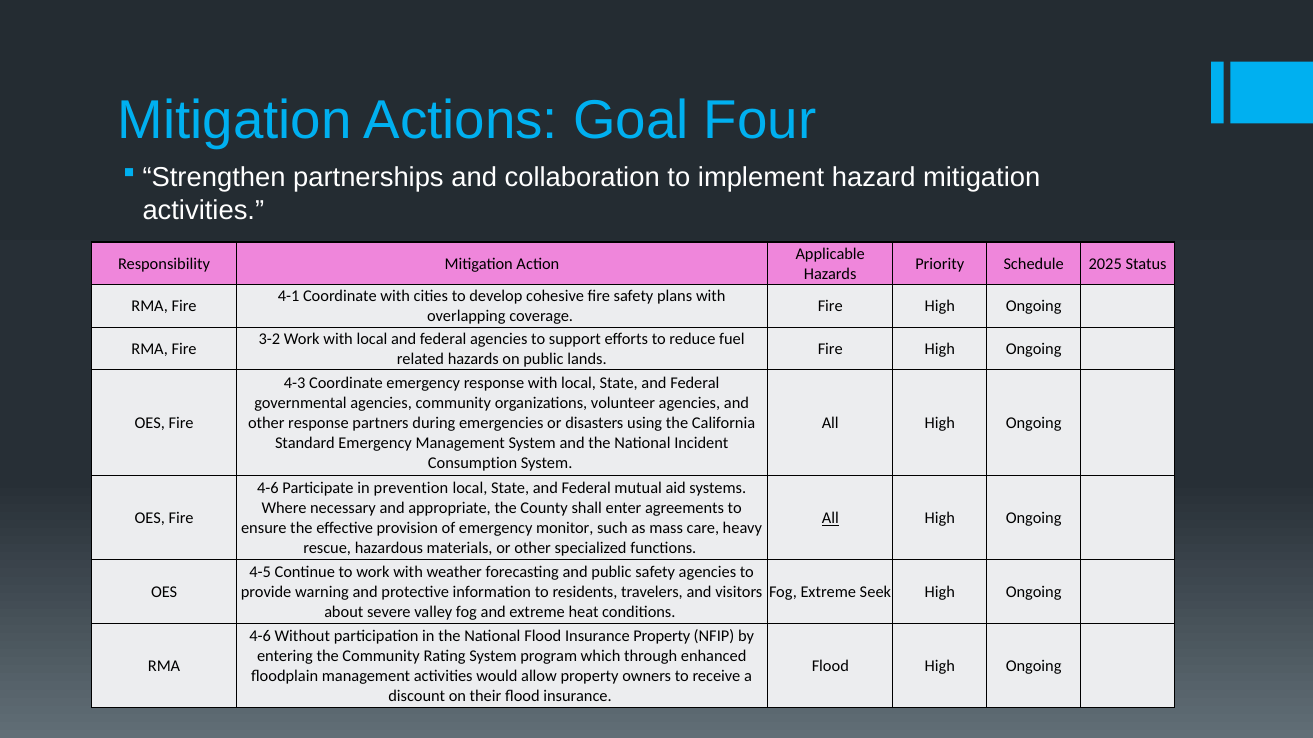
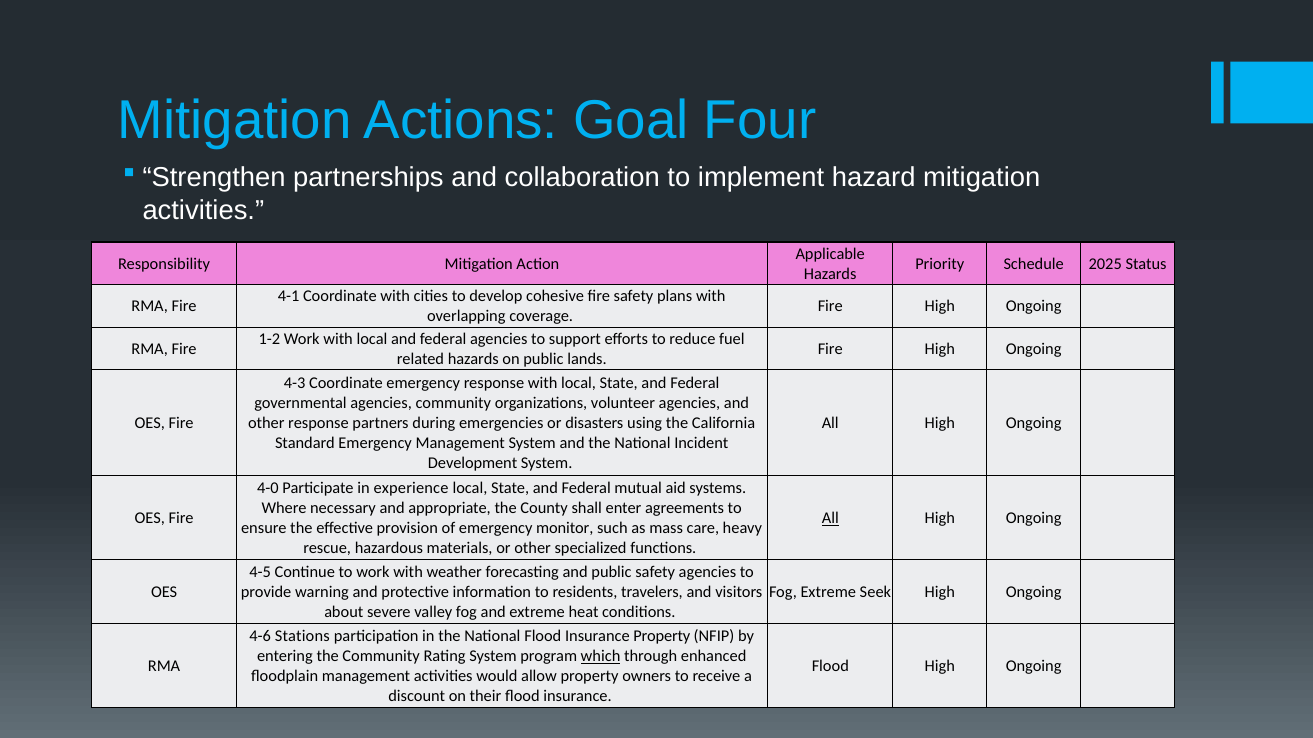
3-2: 3-2 -> 1-2
Consumption: Consumption -> Development
4-6 at (268, 488): 4-6 -> 4-0
prevention: prevention -> experience
Without: Without -> Stations
which underline: none -> present
